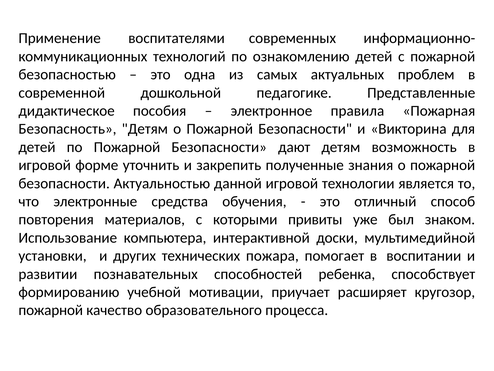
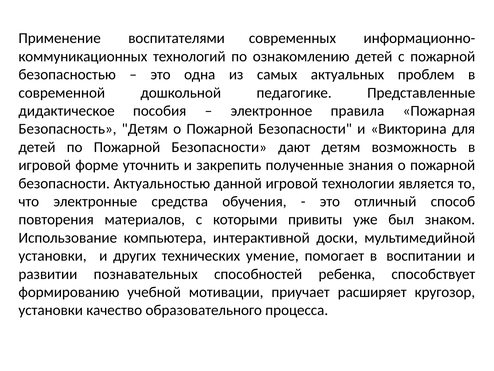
пожара: пожара -> умение
пожарной at (51, 310): пожарной -> установки
